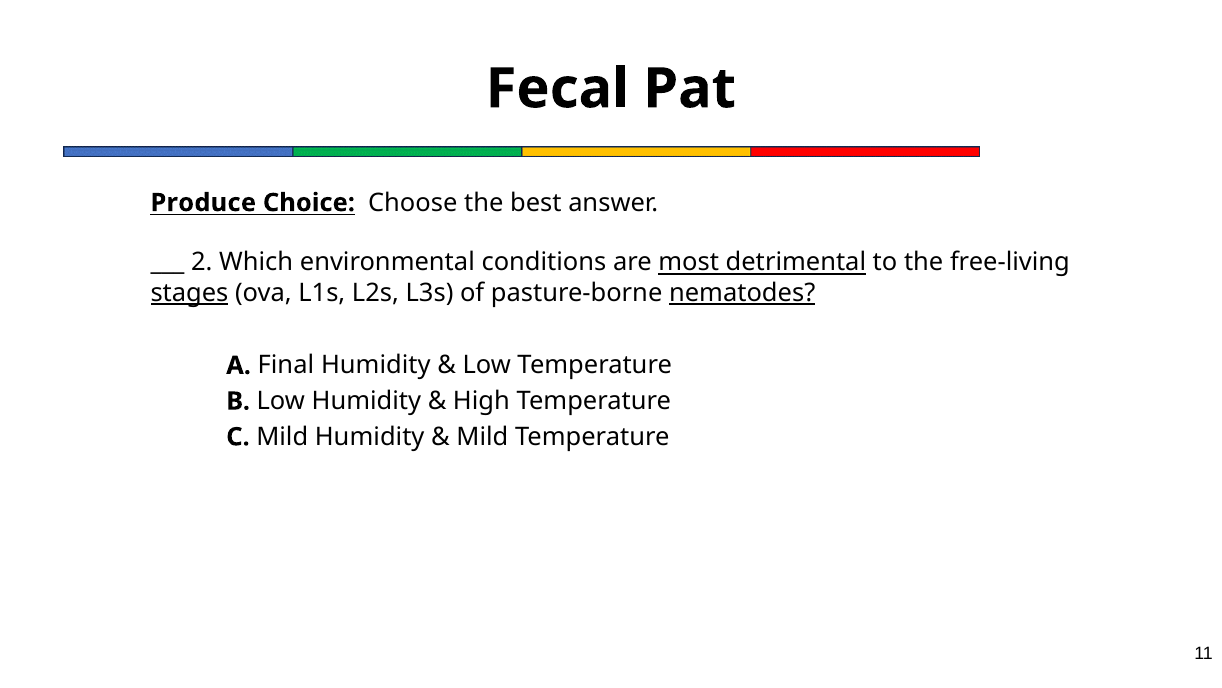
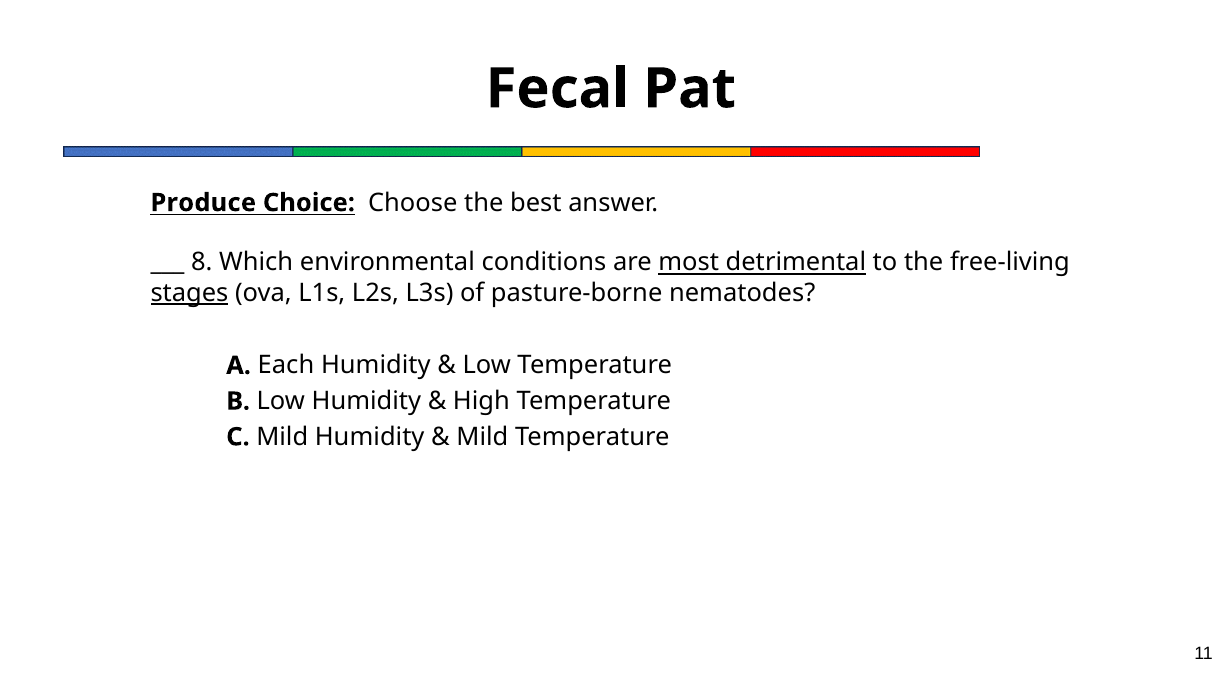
2: 2 -> 8
nematodes underline: present -> none
Final: Final -> Each
